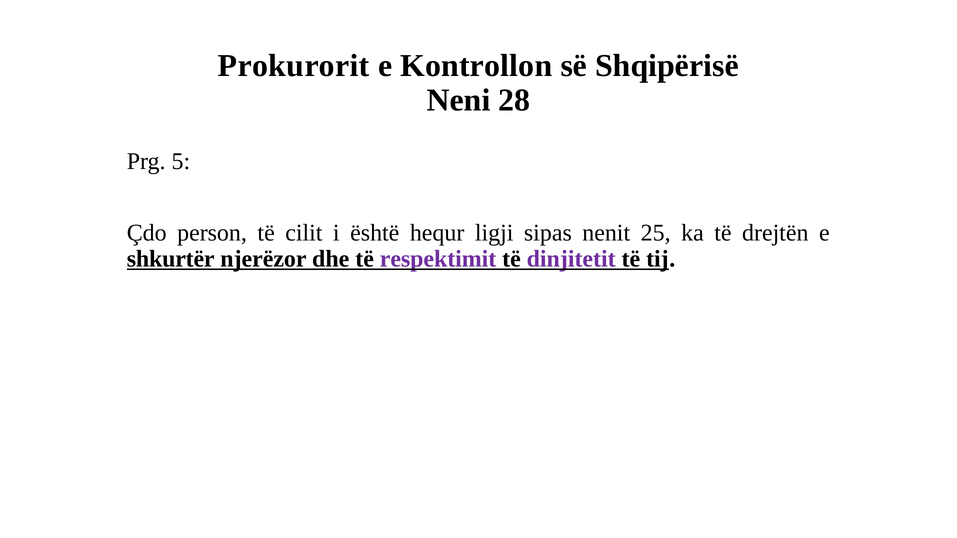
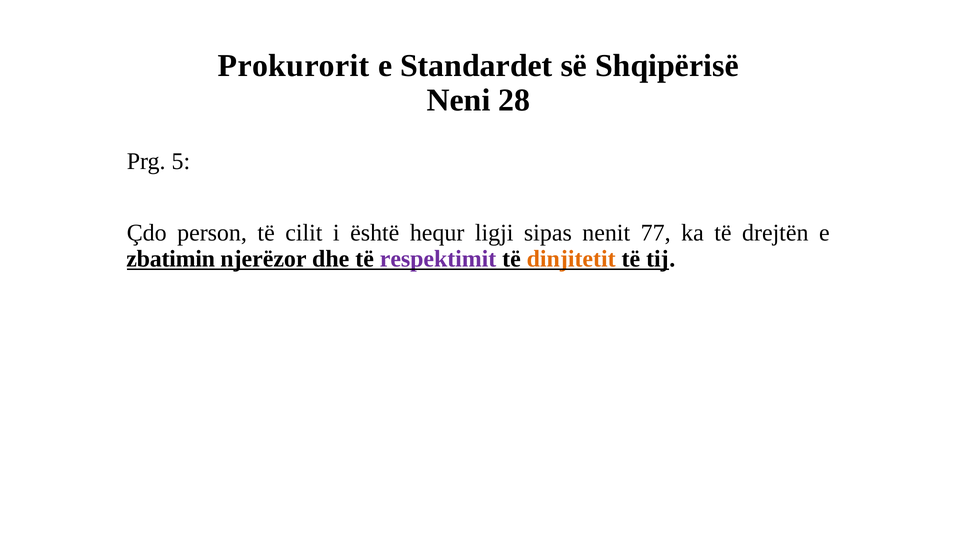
Kontrollon: Kontrollon -> Standardet
25: 25 -> 77
shkurtër: shkurtër -> zbatimin
dinjitetit colour: purple -> orange
